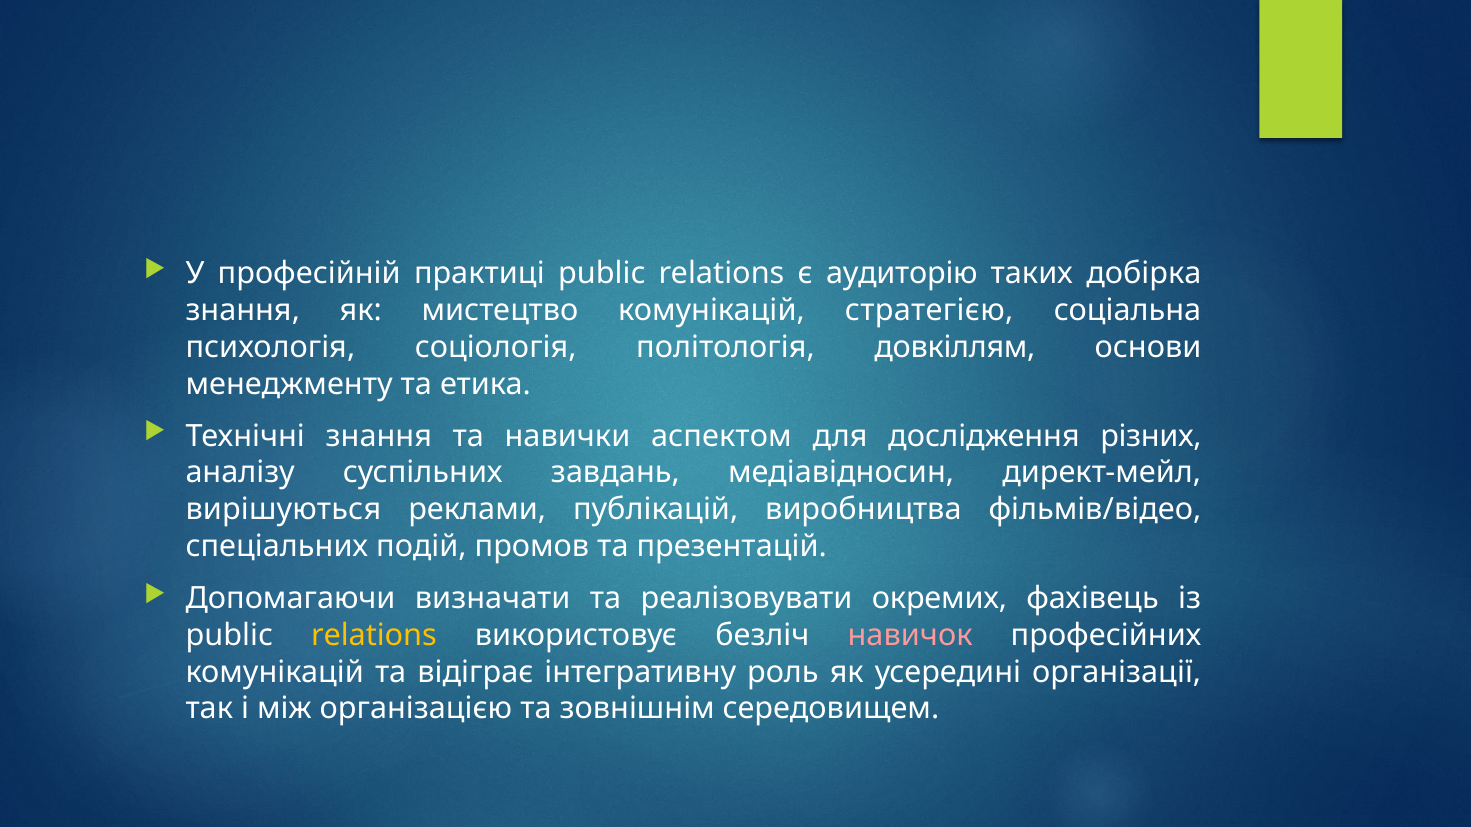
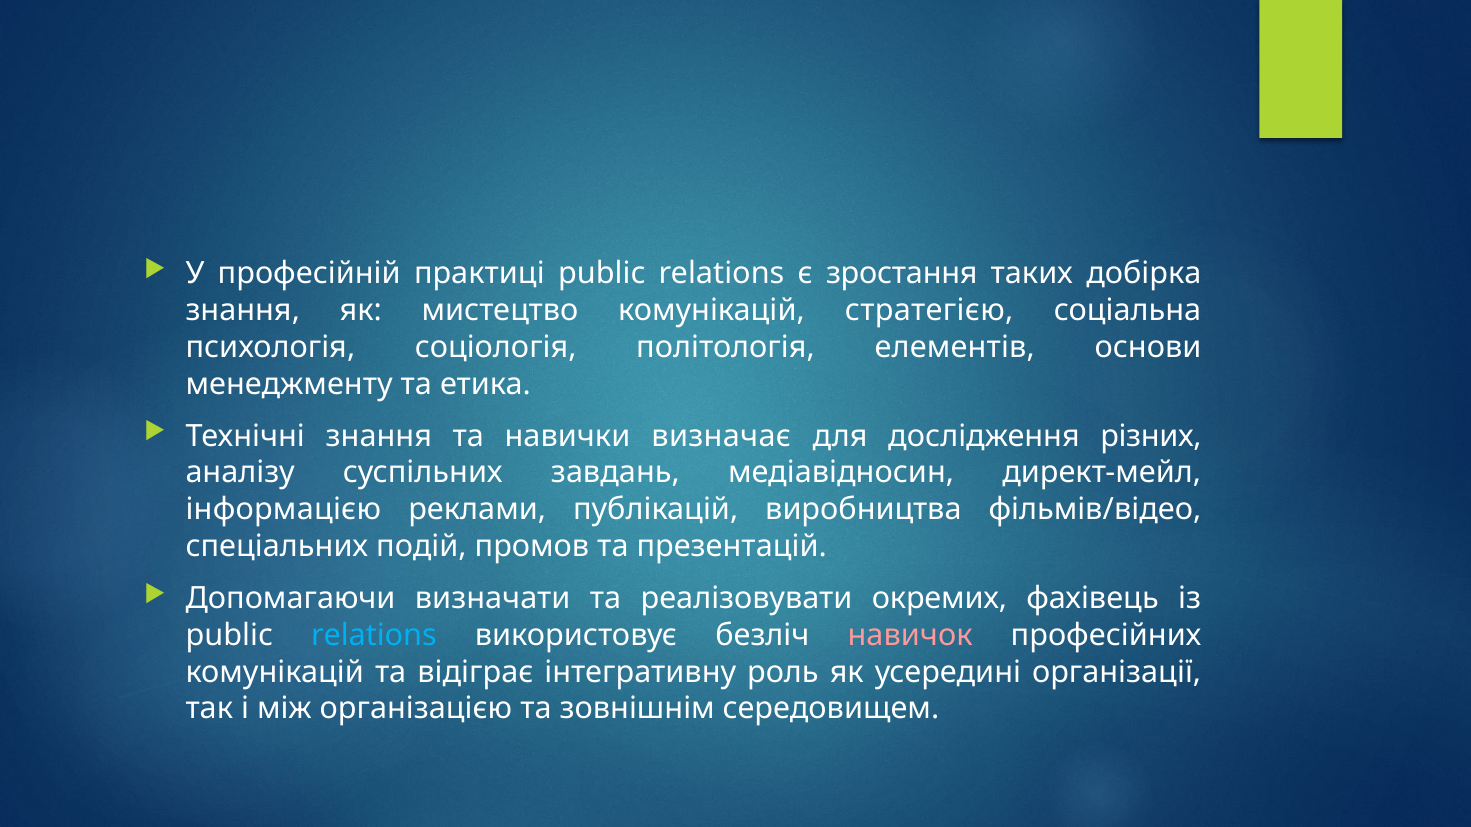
аудиторію: аудиторію -> зростання
довкіллям: довкіллям -> елементів
аспектом: аспектом -> визначає
вирішуються: вирішуються -> інформацією
relations at (374, 636) colour: yellow -> light blue
